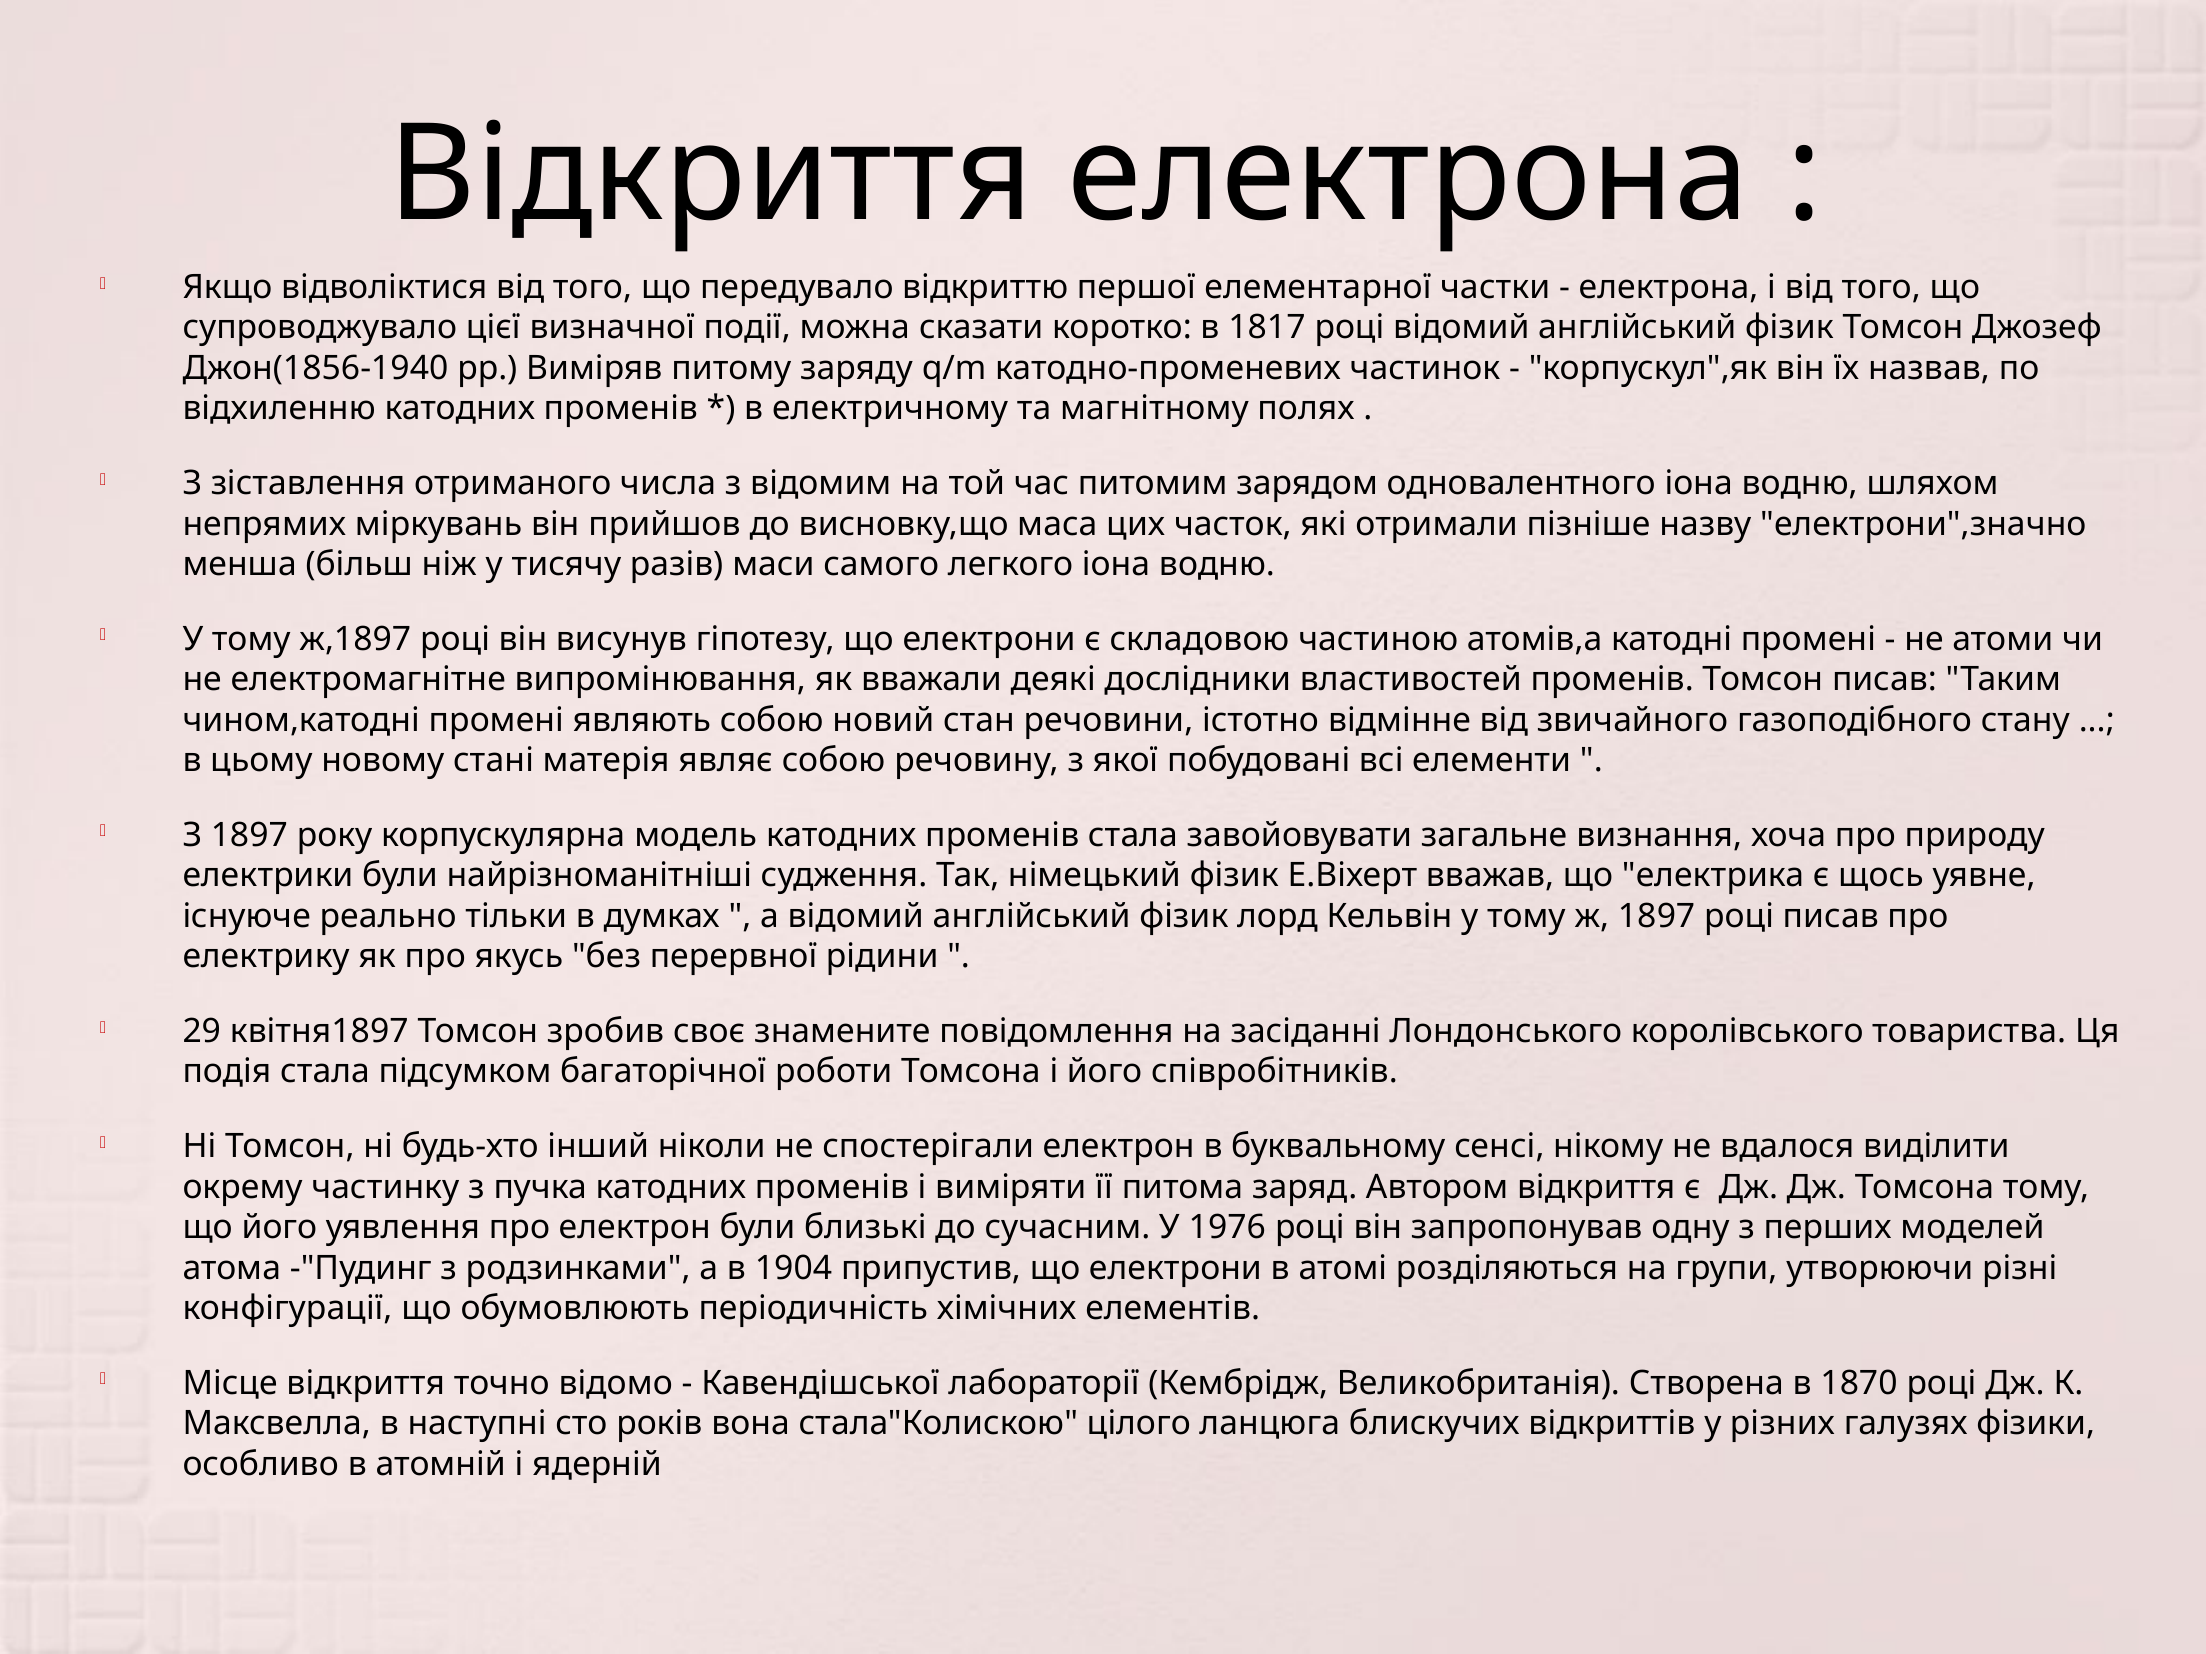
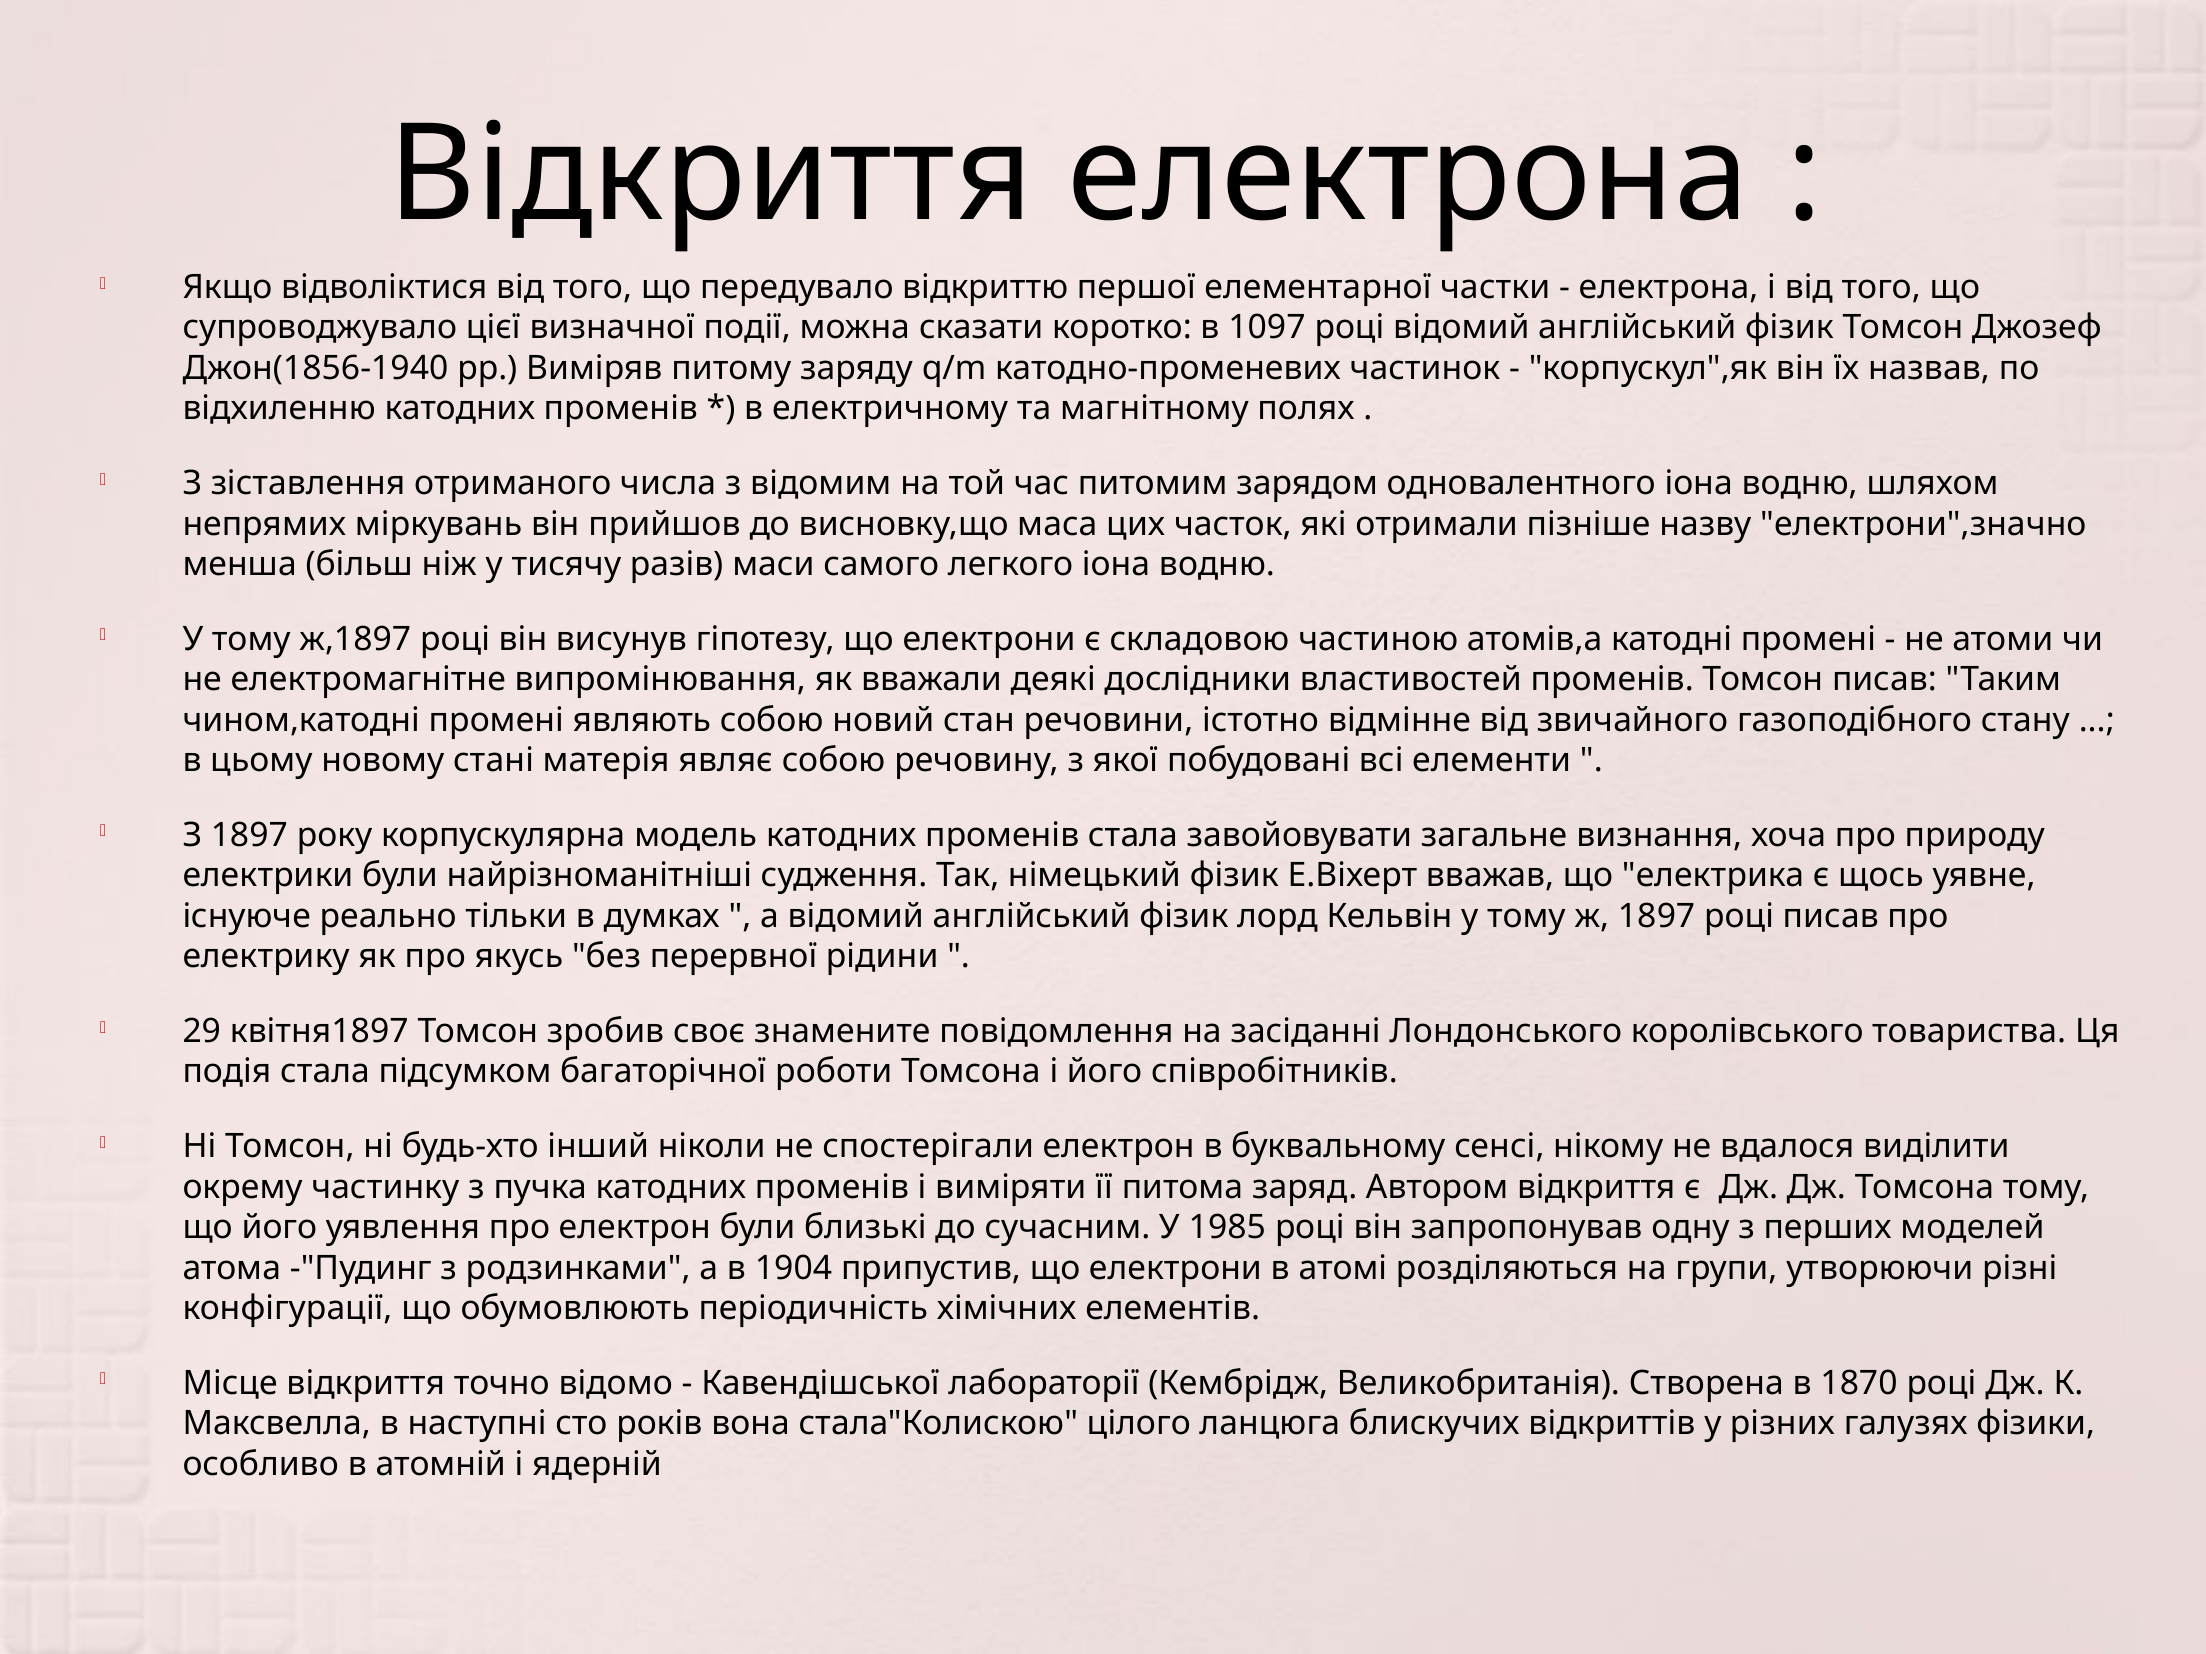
1817: 1817 -> 1097
1976: 1976 -> 1985
